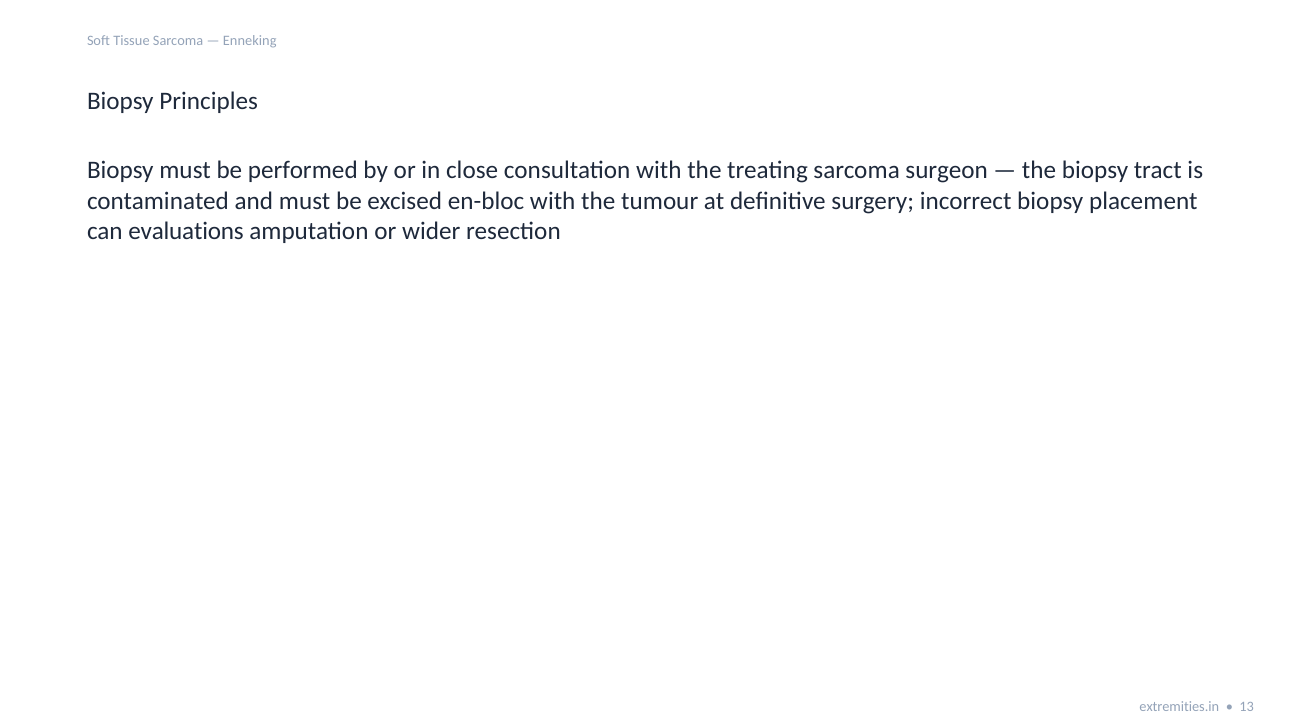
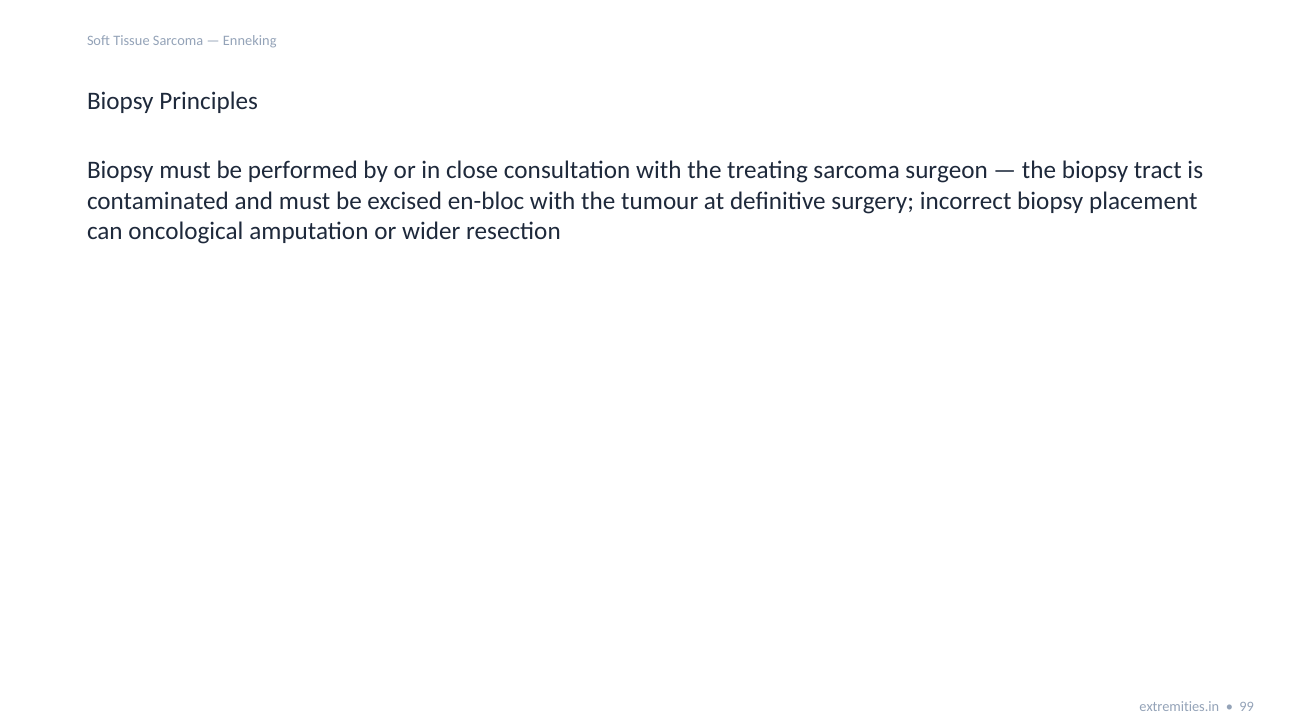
evaluations: evaluations -> oncological
13: 13 -> 99
